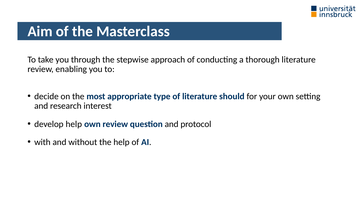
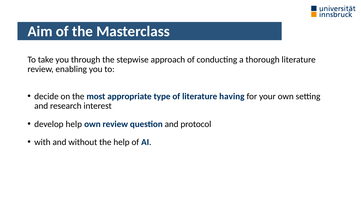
should: should -> having
